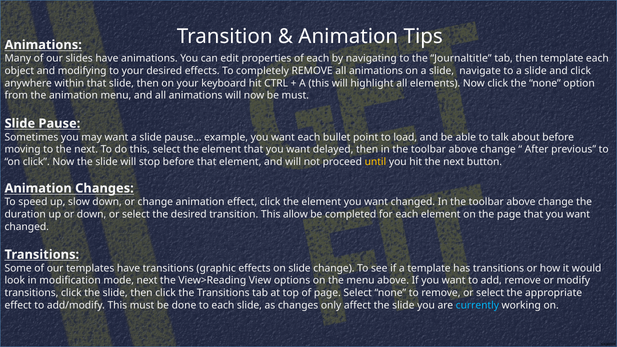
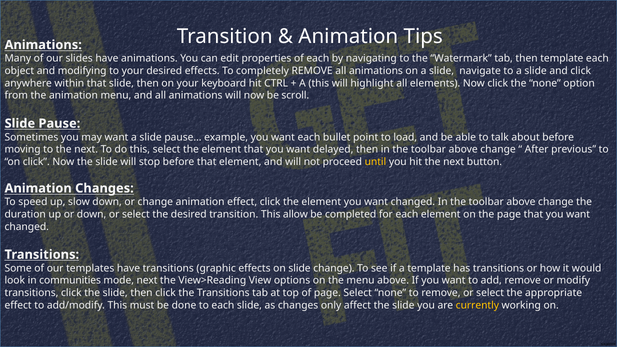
Journaltitle: Journaltitle -> Watermark
be must: must -> scroll
modification: modification -> communities
currently colour: light blue -> yellow
